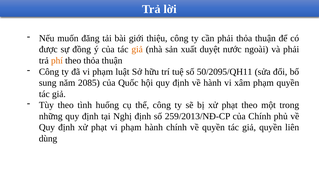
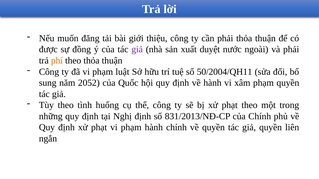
giả at (137, 50) colour: orange -> purple
50/2095/QH11: 50/2095/QH11 -> 50/2004/QH11
2085: 2085 -> 2052
259/2013/NĐ-CP: 259/2013/NĐ-CP -> 831/2013/NĐ-CP
dùng: dùng -> ngắn
